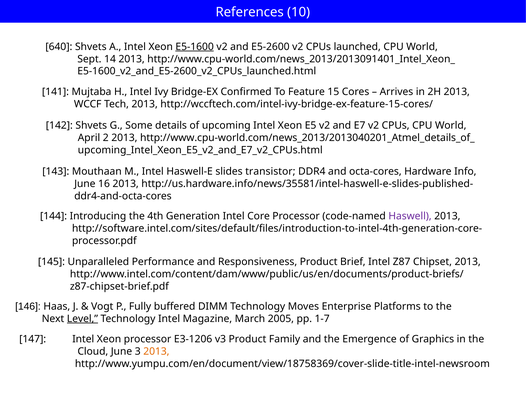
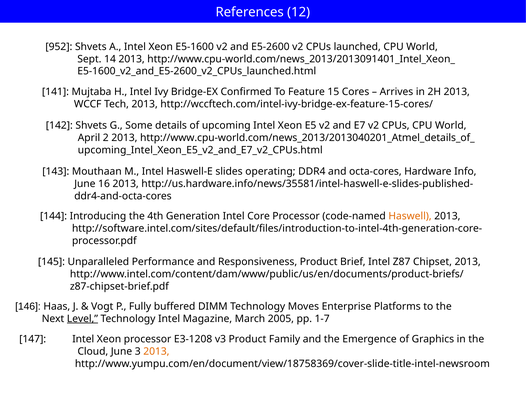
10: 10 -> 12
640: 640 -> 952
E5-1600 underline: present -> none
transistor: transistor -> operating
Haswell colour: purple -> orange
E3-1206: E3-1206 -> E3-1208
